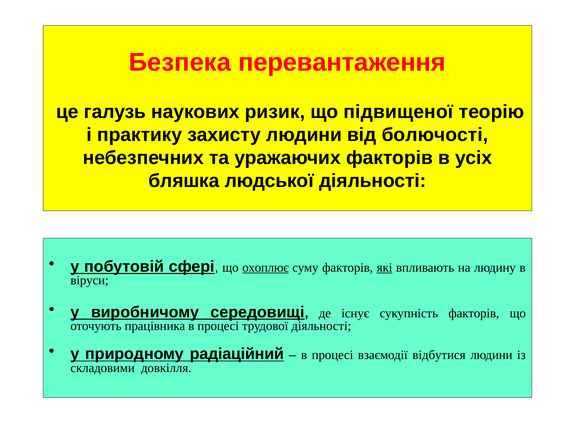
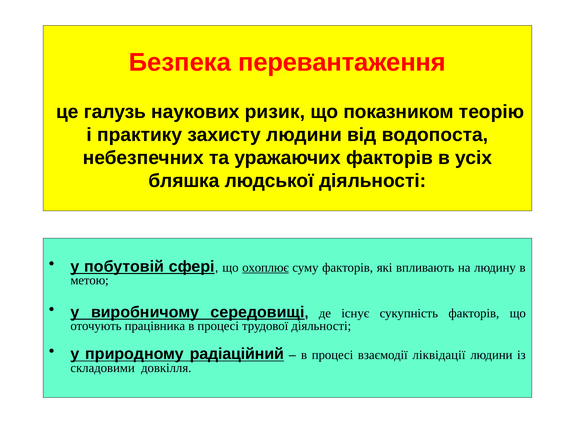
підвищеної: підвищеної -> показником
болючості: болючості -> водопоста
які underline: present -> none
віруси: віруси -> метою
відбутися: відбутися -> ліквідації
